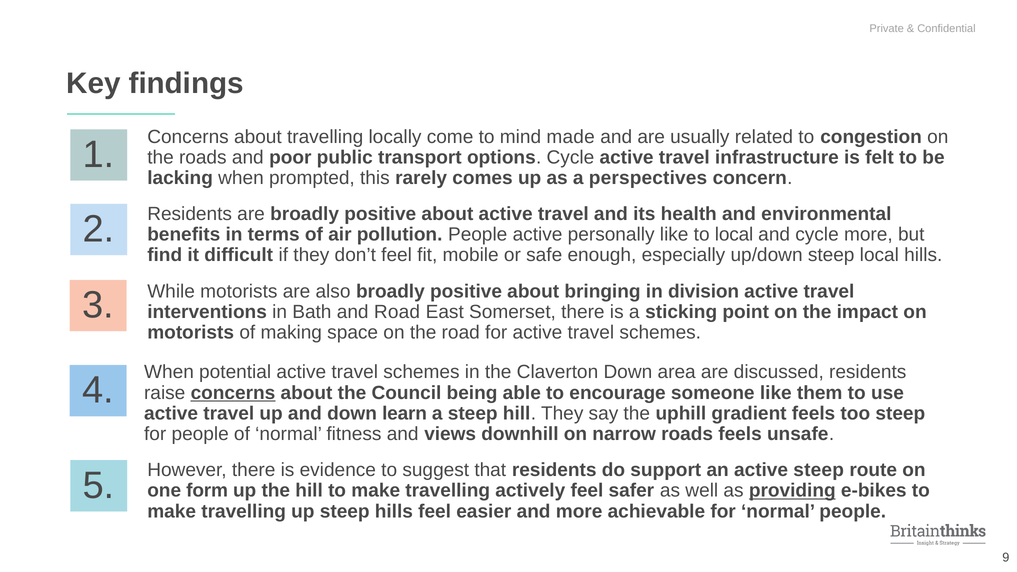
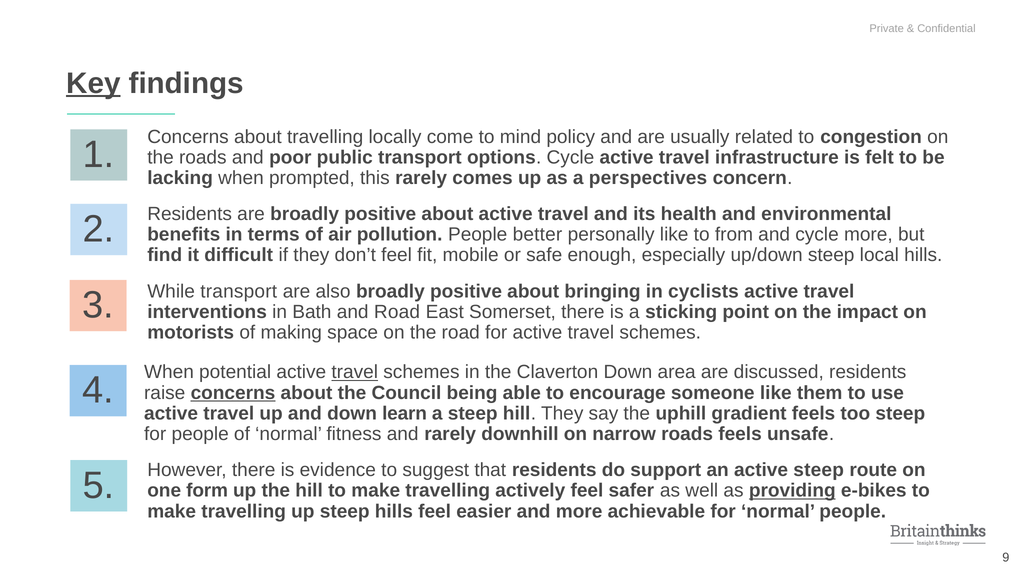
Key underline: none -> present
made: made -> policy
People active: active -> better
to local: local -> from
While motorists: motorists -> transport
division: division -> cyclists
travel at (355, 372) underline: none -> present
and views: views -> rarely
